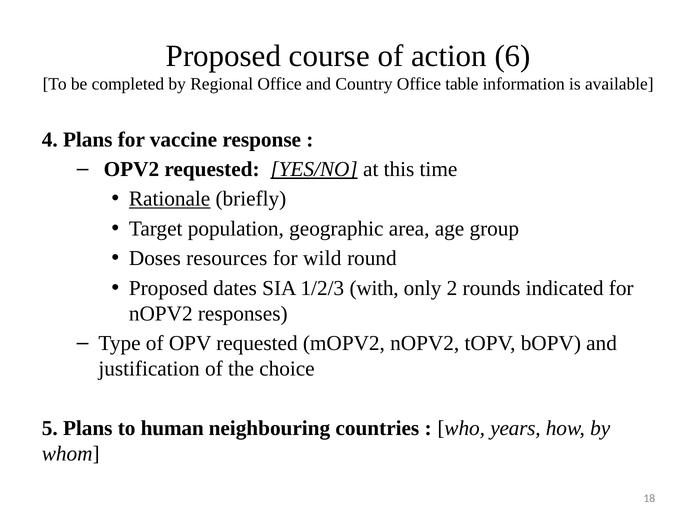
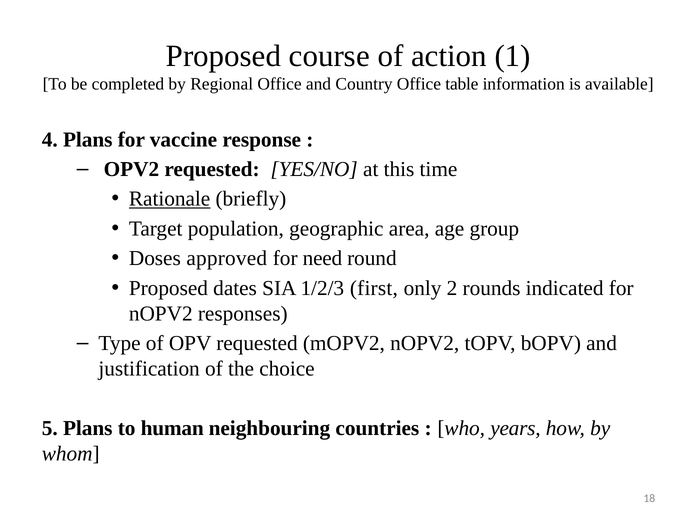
6: 6 -> 1
YES/NO underline: present -> none
resources: resources -> approved
wild: wild -> need
with: with -> first
